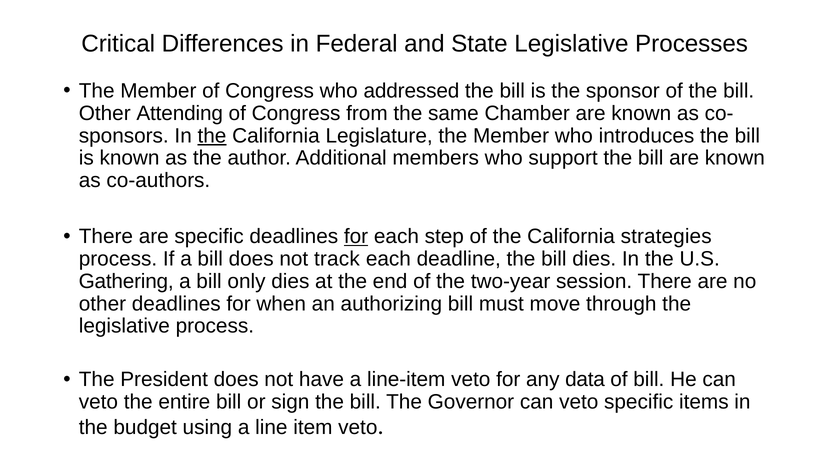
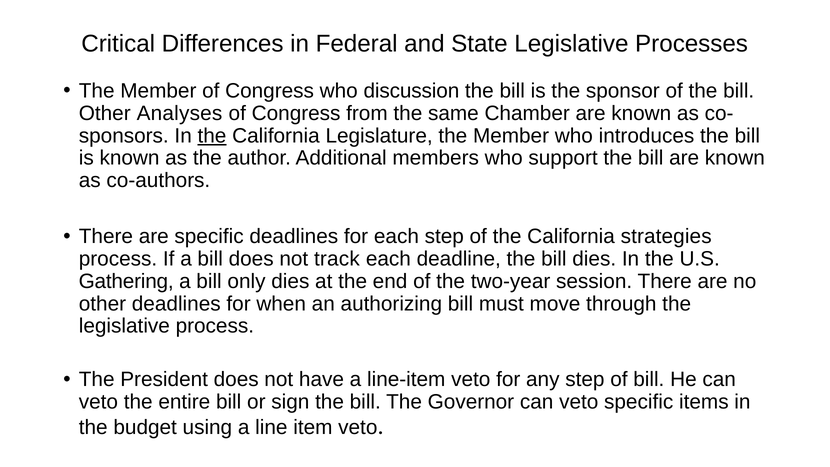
addressed: addressed -> discussion
Attending: Attending -> Analyses
for at (356, 236) underline: present -> none
any data: data -> step
